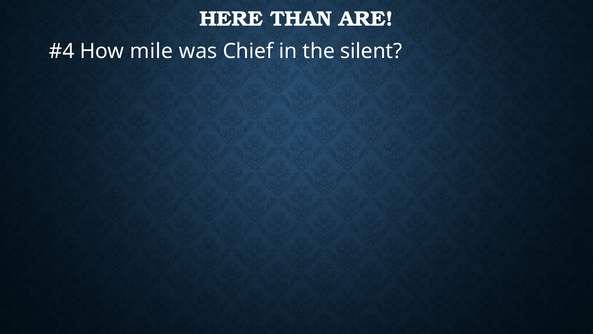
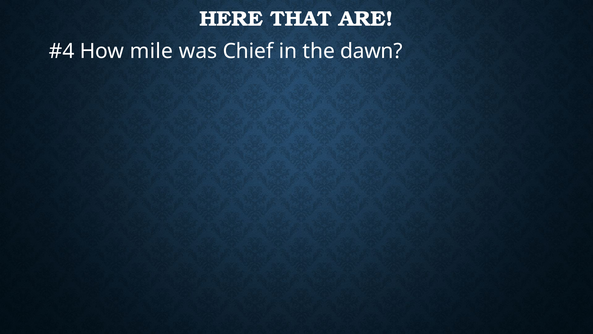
THAN: THAN -> THAT
silent: silent -> dawn
